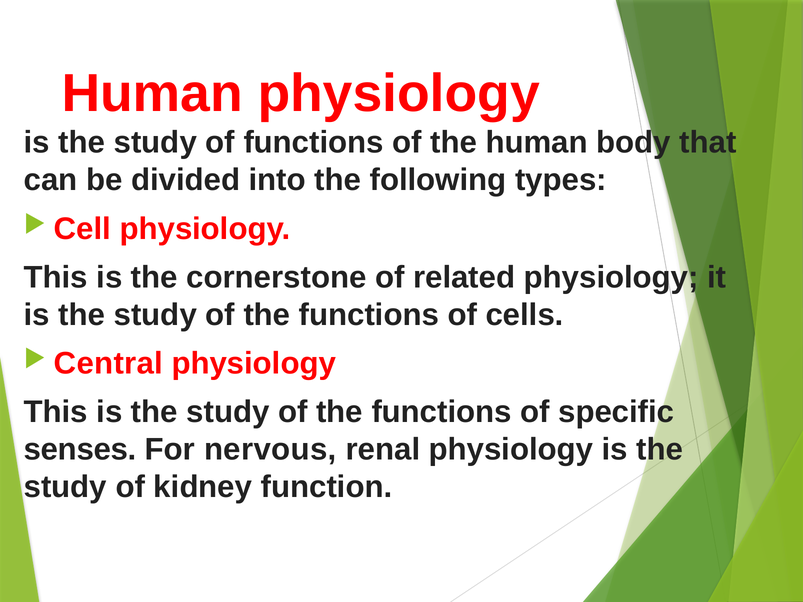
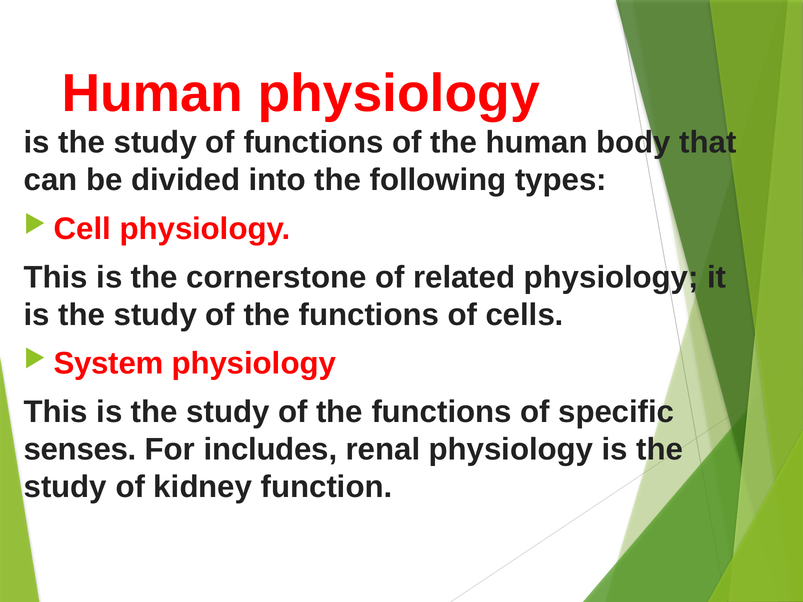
Central: Central -> System
nervous: nervous -> includes
